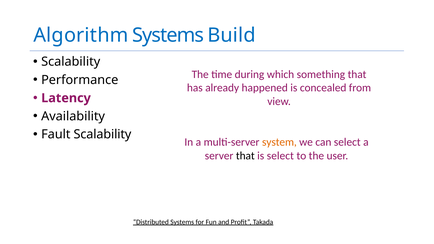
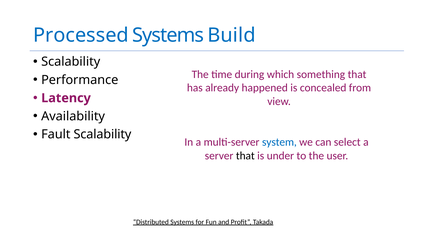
Algorithm: Algorithm -> Processed
system colour: orange -> blue
is select: select -> under
